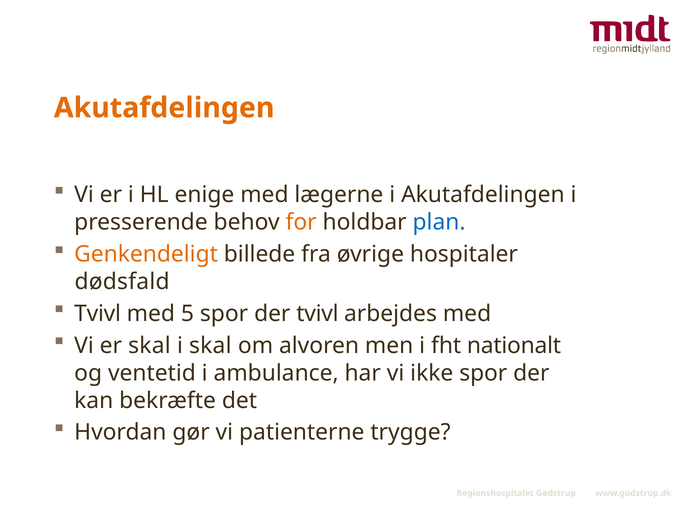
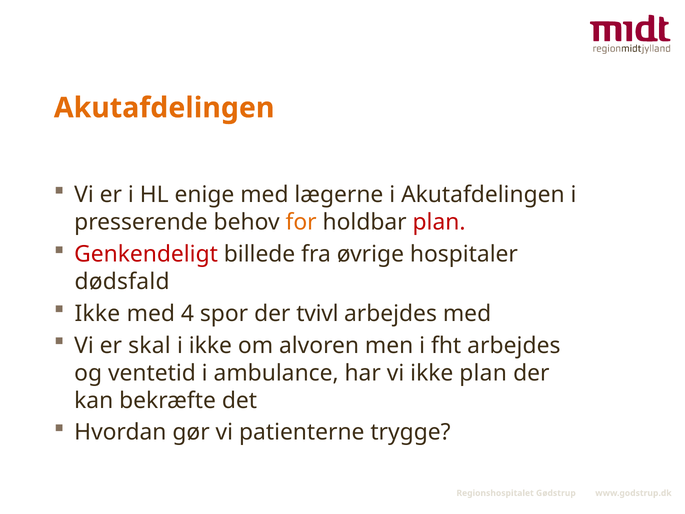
plan at (439, 222) colour: blue -> red
Genkendeligt colour: orange -> red
Tvivl at (98, 314): Tvivl -> Ikke
5: 5 -> 4
i skal: skal -> ikke
fht nationalt: nationalt -> arbejdes
ikke spor: spor -> plan
